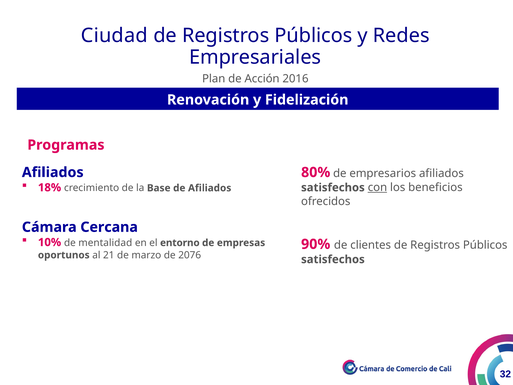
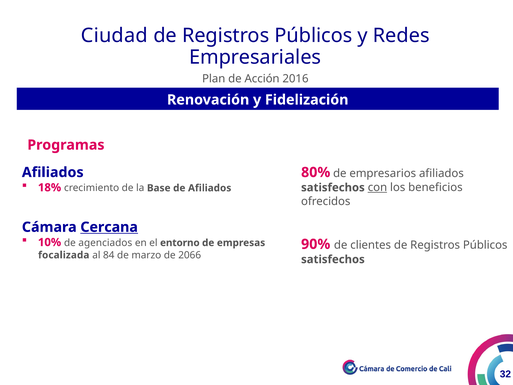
Cercana underline: none -> present
mentalidad: mentalidad -> agenciados
oportunos: oportunos -> focalizada
21: 21 -> 84
2076: 2076 -> 2066
